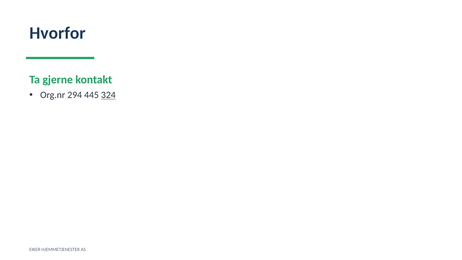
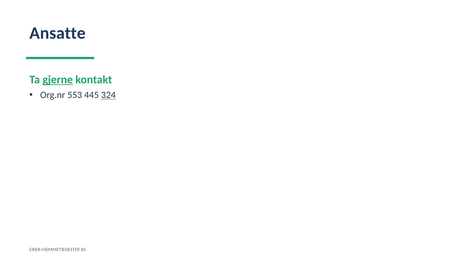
Hvorfor: Hvorfor -> Ansatte
gjerne underline: none -> present
294: 294 -> 553
